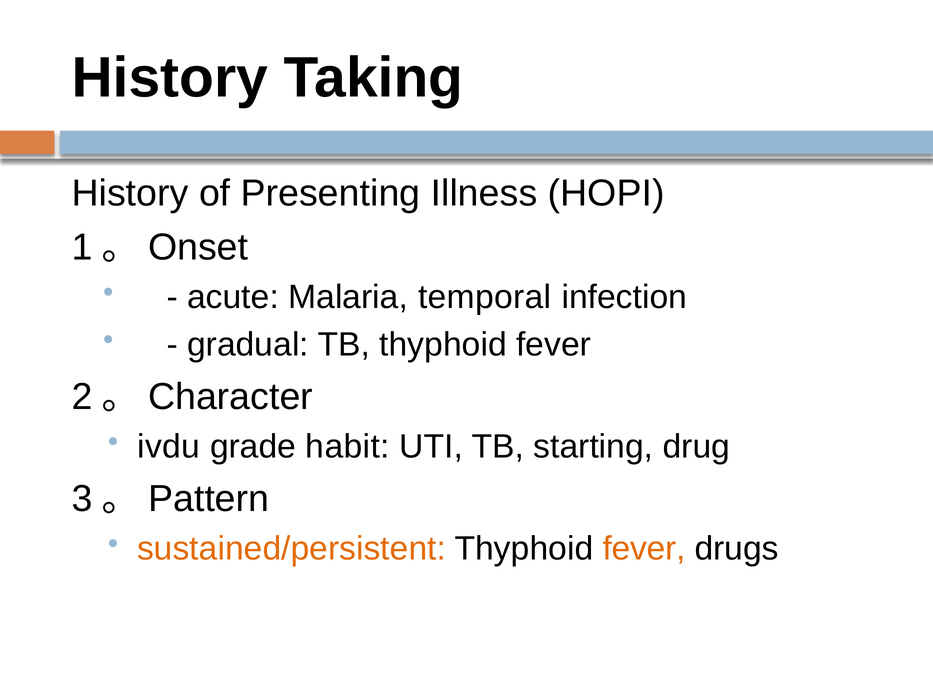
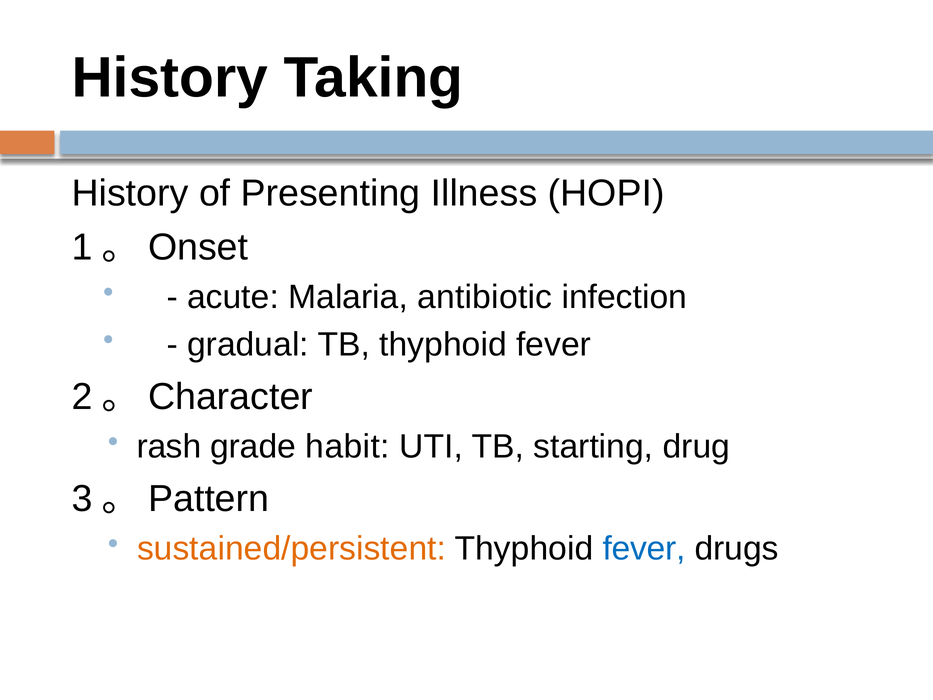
temporal: temporal -> antibiotic
ivdu: ivdu -> rash
fever at (644, 548) colour: orange -> blue
